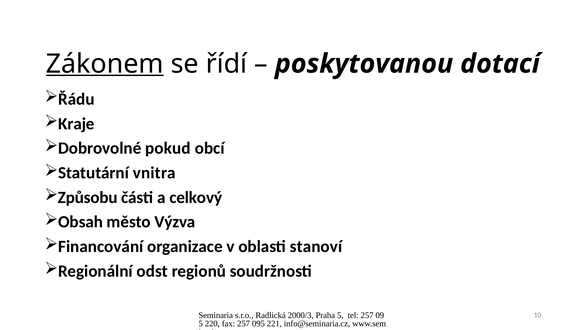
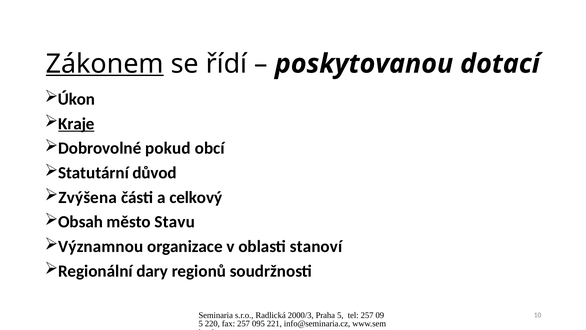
Řádu: Řádu -> Úkon
Kraje underline: none -> present
vnitra: vnitra -> důvod
Způsobu: Způsobu -> Zvýšena
Výzva: Výzva -> Stavu
Financování: Financování -> Významnou
odst: odst -> dary
